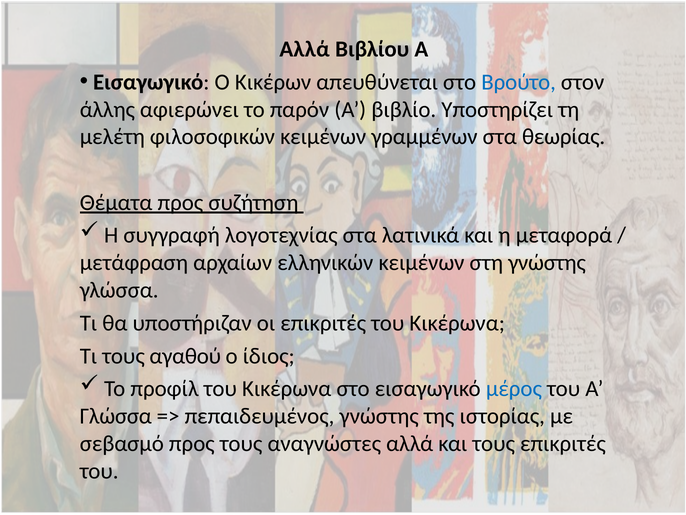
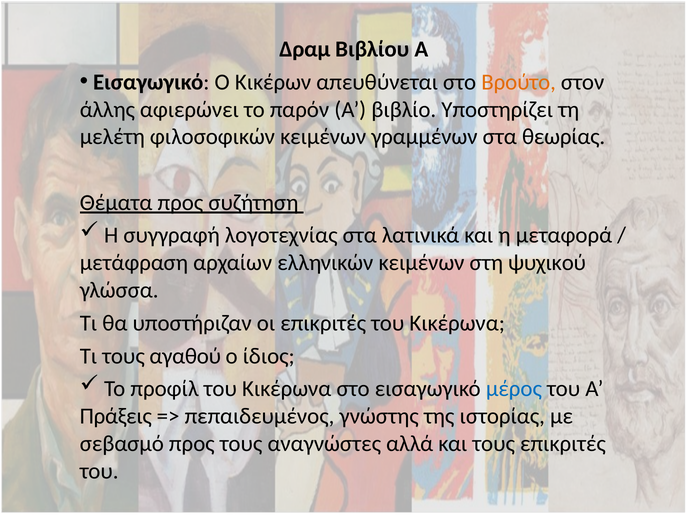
Αλλά at (305, 49): Αλλά -> Δραμ
Βρούτο colour: blue -> orange
στη γνώστης: γνώστης -> ψυχικού
Γλώσσα at (116, 416): Γλώσσα -> Πράξεις
